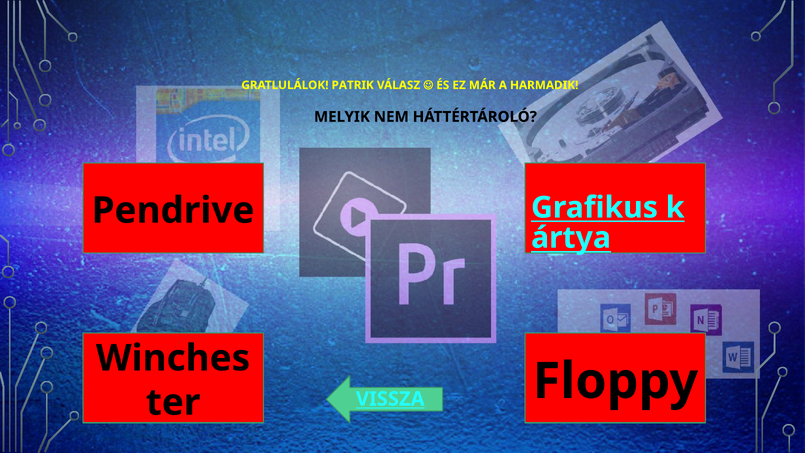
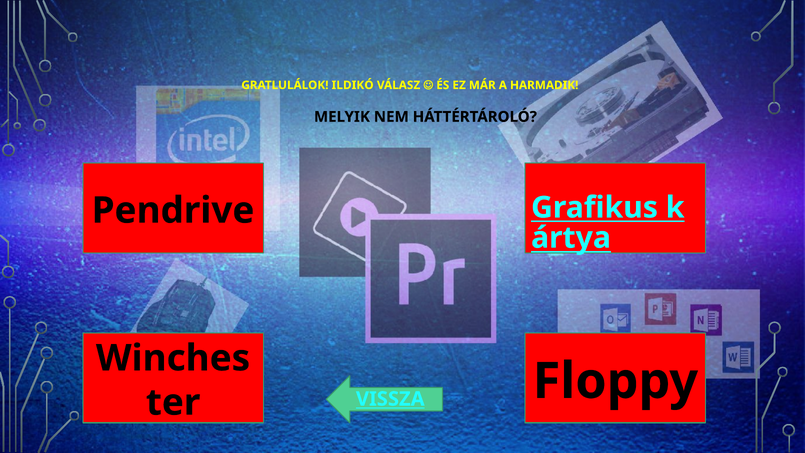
PATRIK: PATRIK -> ILDIKÓ
